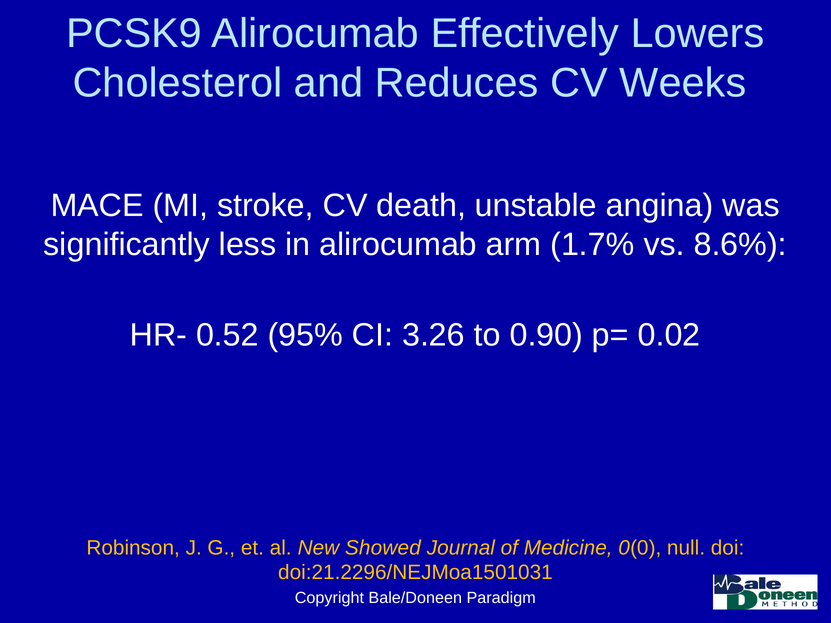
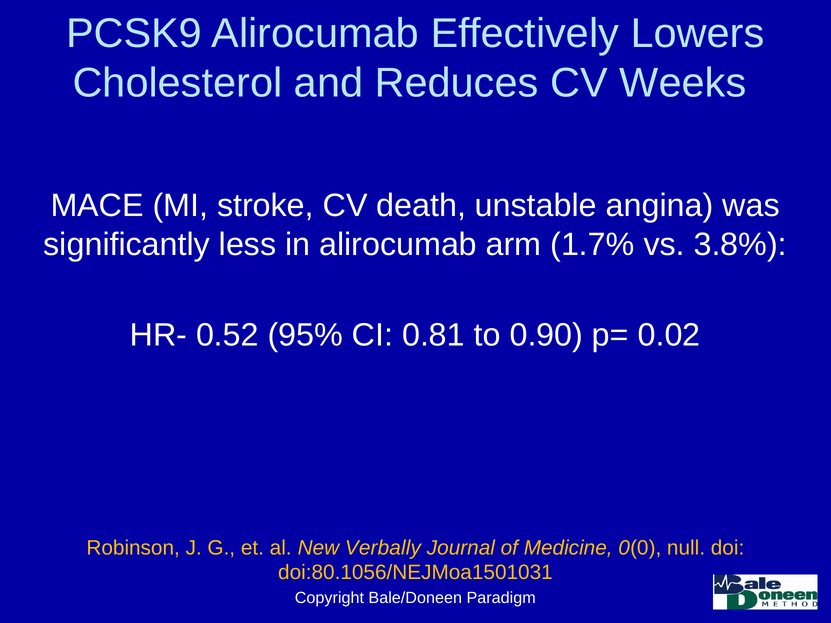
8.6%: 8.6% -> 3.8%
3.26: 3.26 -> 0.81
Showed: Showed -> Verbally
doi:21.2296/NEJMoa1501031: doi:21.2296/NEJMoa1501031 -> doi:80.1056/NEJMoa1501031
